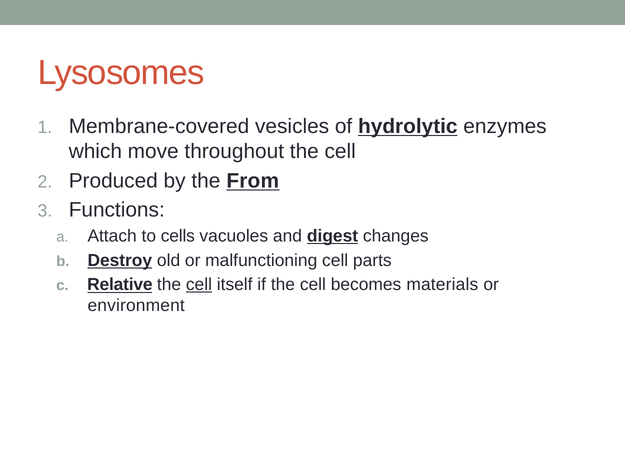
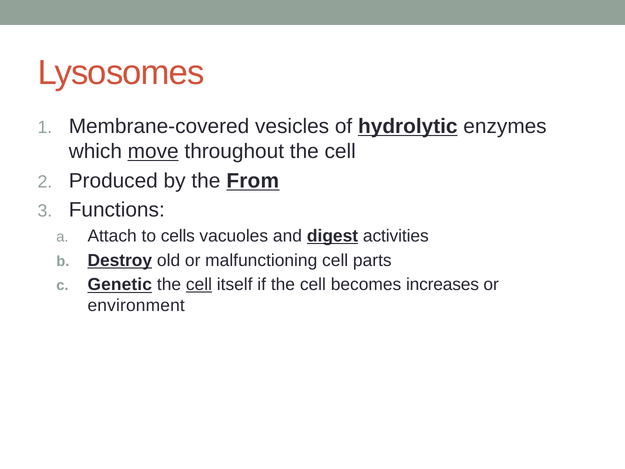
move underline: none -> present
changes: changes -> activities
Relative: Relative -> Genetic
materials: materials -> increases
